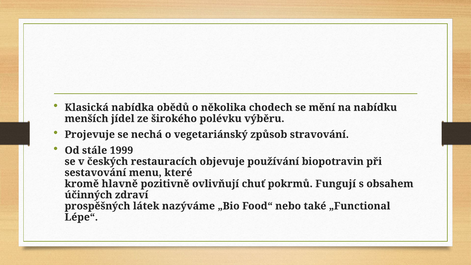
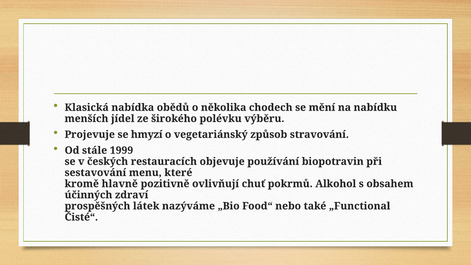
nechá: nechá -> hmyzí
Fungují: Fungují -> Alkohol
Lépe“: Lépe“ -> Čisté“
